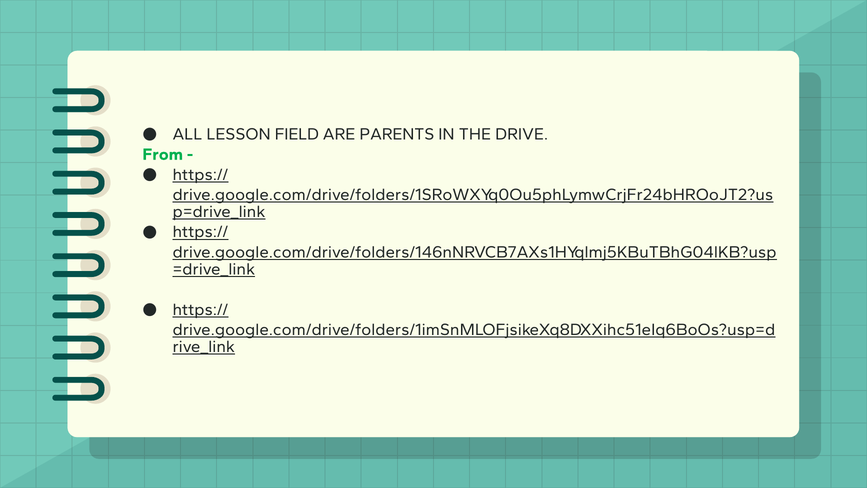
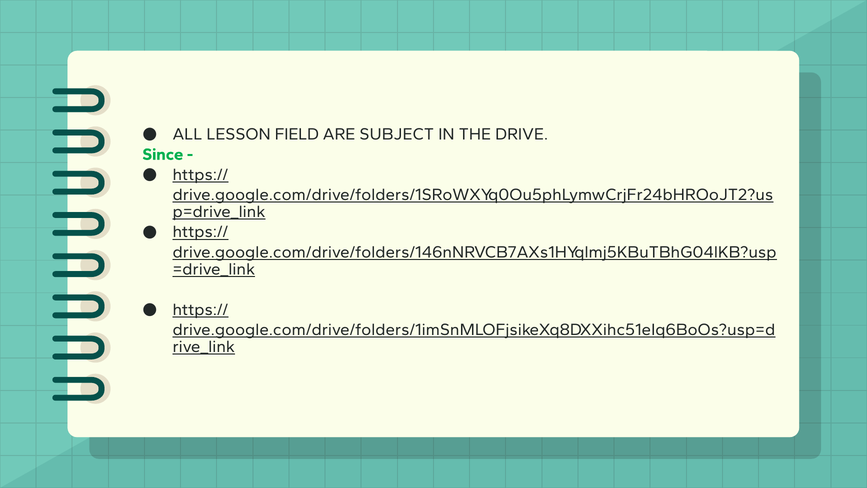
PARENTS: PARENTS -> SUBJECT
From: From -> Since
